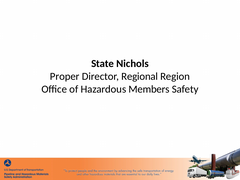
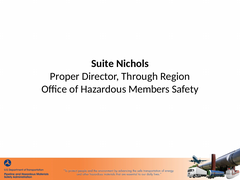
State: State -> Suite
Regional: Regional -> Through
